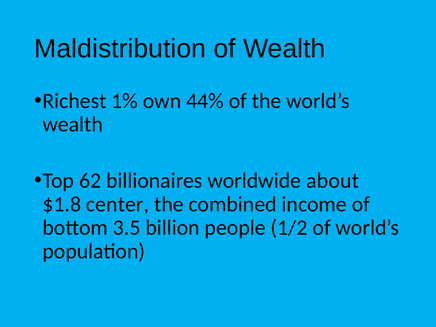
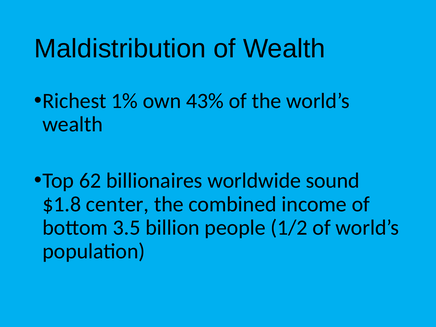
44%: 44% -> 43%
about: about -> sound
